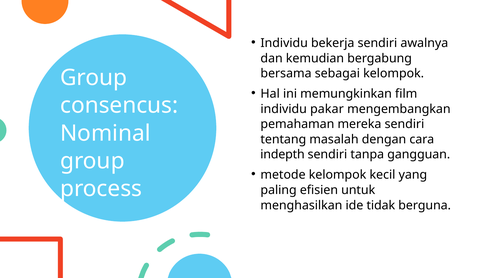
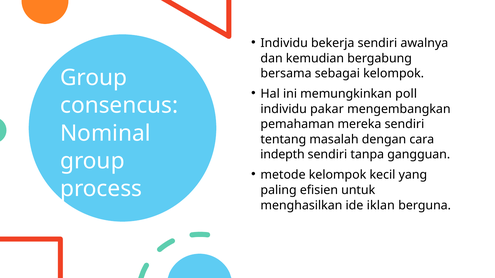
film: film -> poll
tidak: tidak -> iklan
